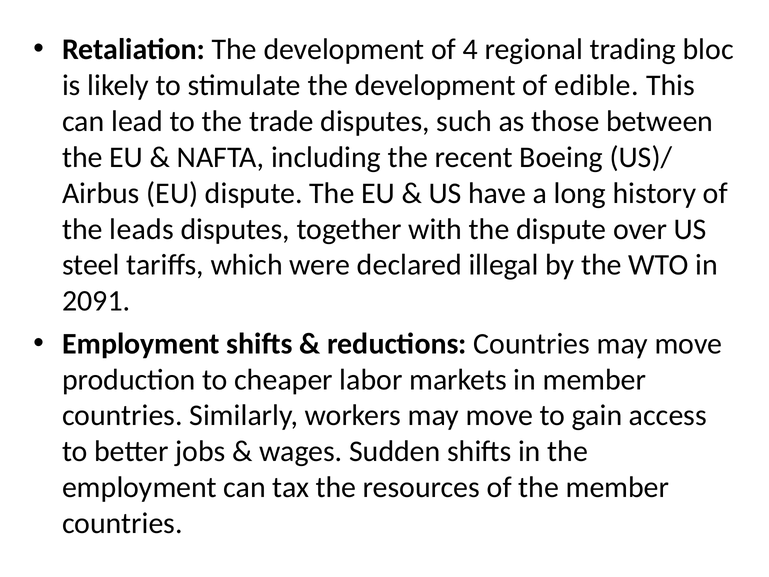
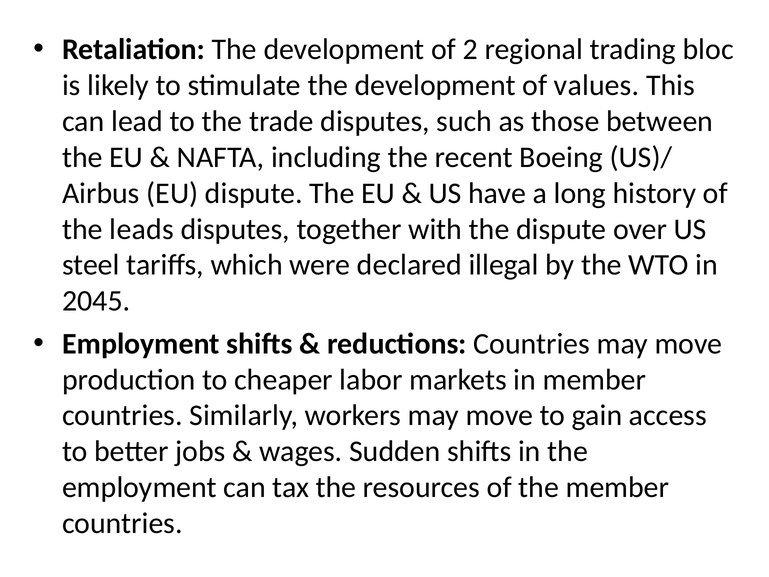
4: 4 -> 2
edible: edible -> values
2091: 2091 -> 2045
